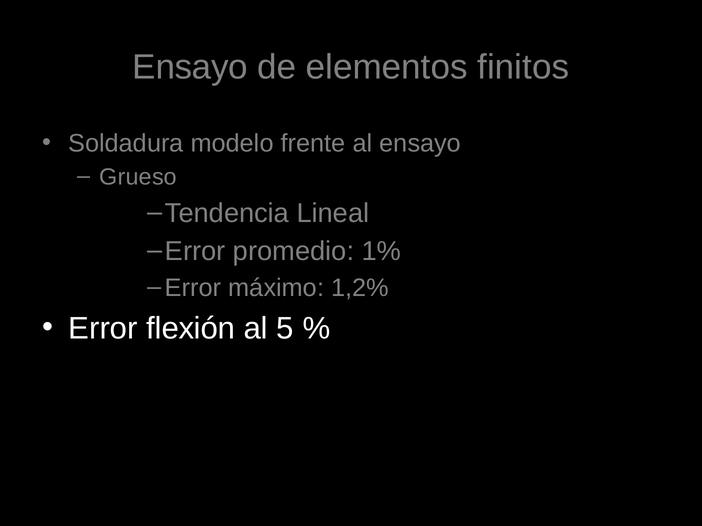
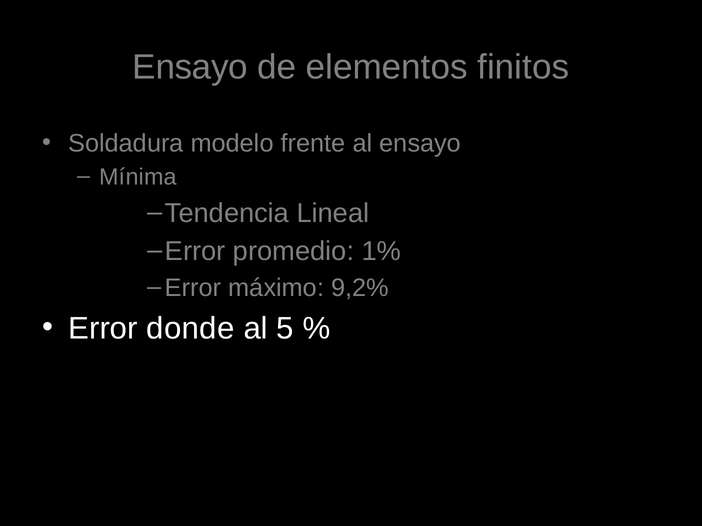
Grueso: Grueso -> Mínima
1,2%: 1,2% -> 9,2%
flexión: flexión -> donde
